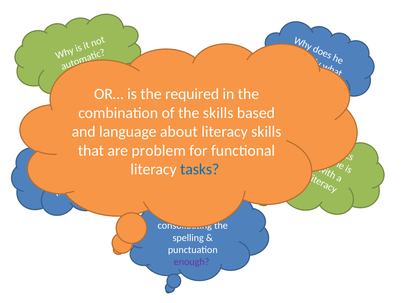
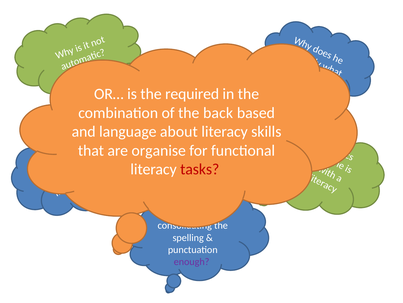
the skills: skills -> back
problem: problem -> organise
tasks colour: blue -> red
